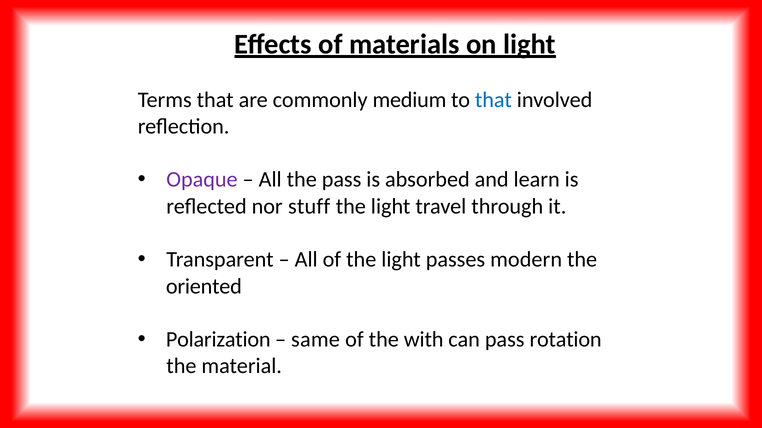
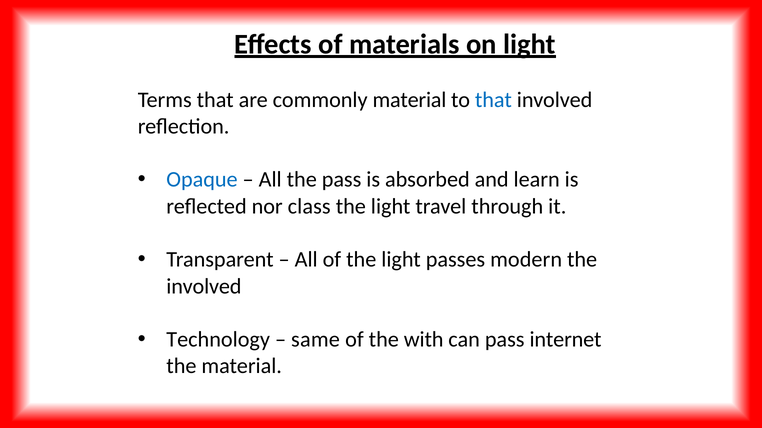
commonly medium: medium -> material
Opaque colour: purple -> blue
stuff: stuff -> class
oriented at (204, 287): oriented -> involved
Polarization: Polarization -> Technology
rotation: rotation -> internet
